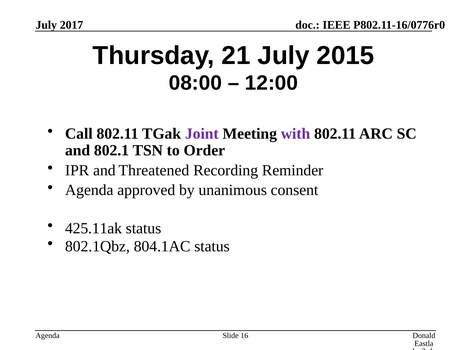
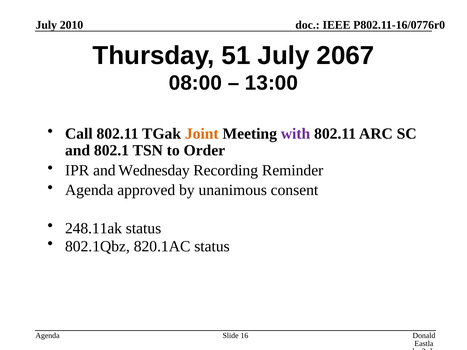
2017: 2017 -> 2010
21: 21 -> 51
2015: 2015 -> 2067
12:00: 12:00 -> 13:00
Joint colour: purple -> orange
Threatened: Threatened -> Wednesday
425.11ak: 425.11ak -> 248.11ak
804.1AC: 804.1AC -> 820.1AC
